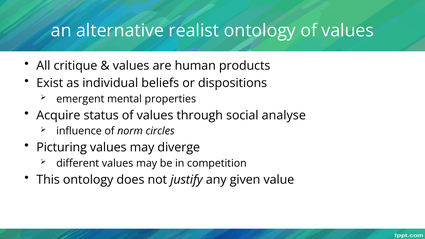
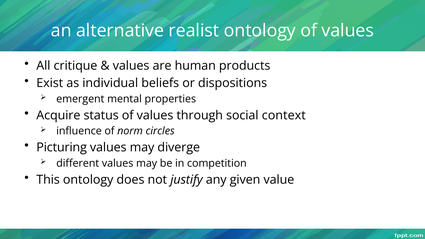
analyse: analyse -> context
